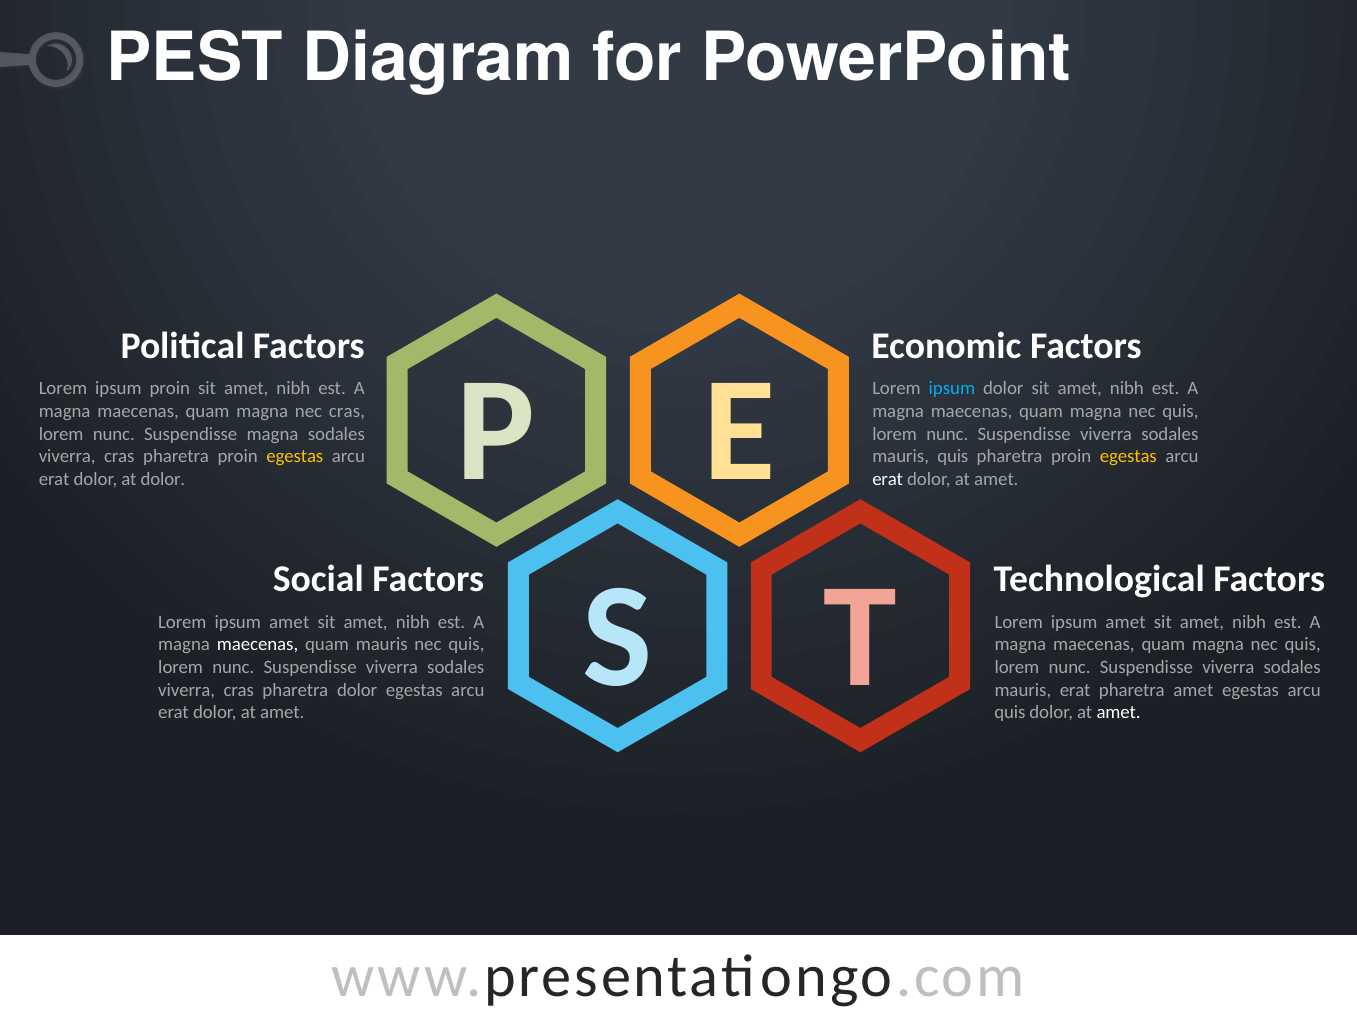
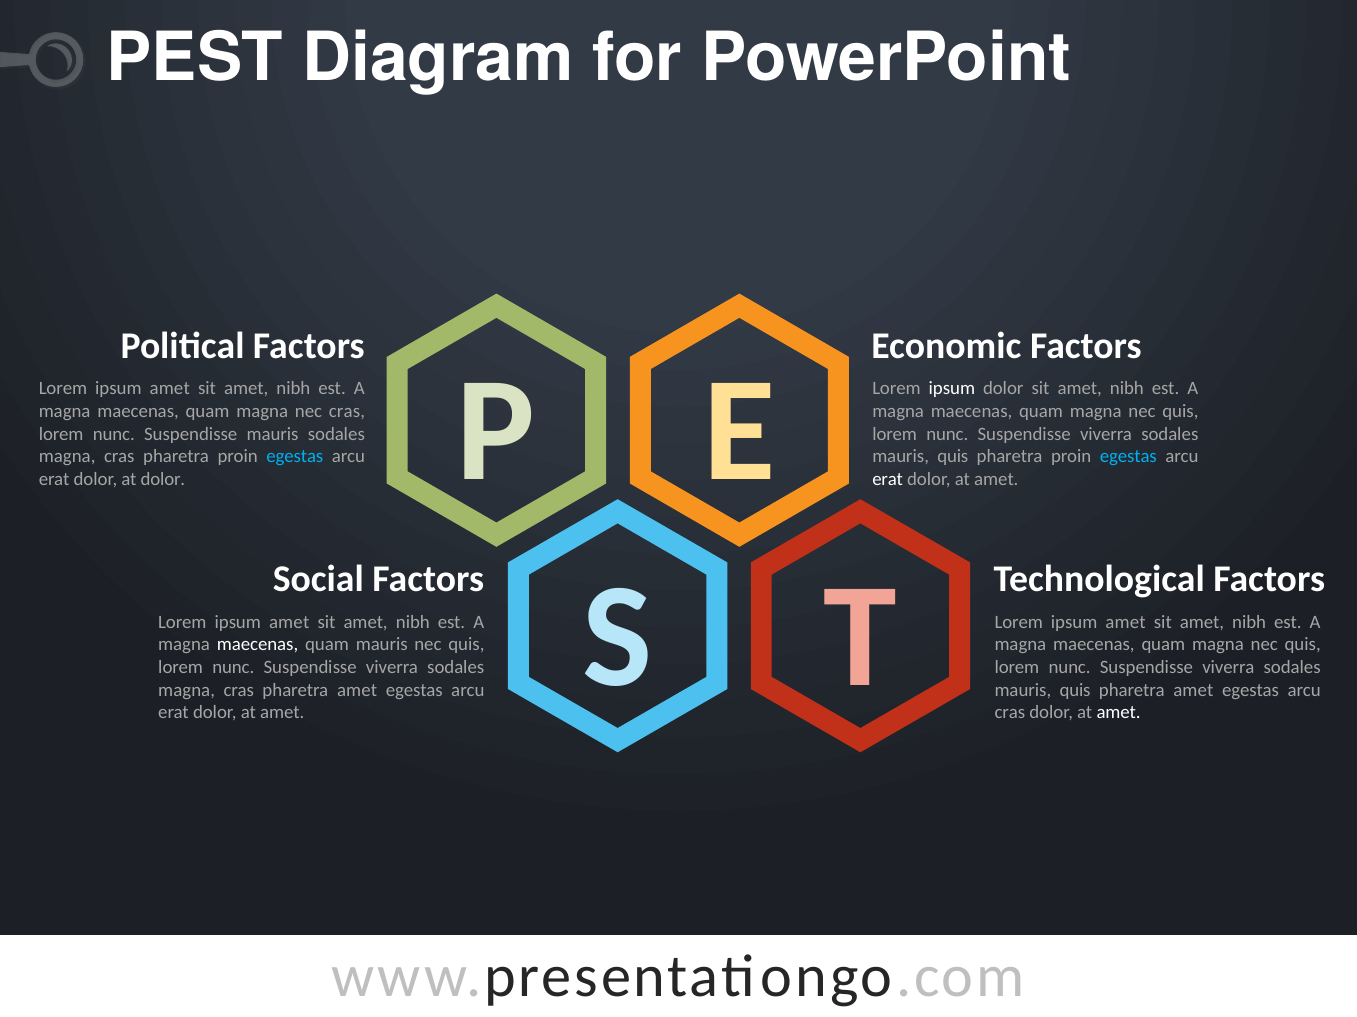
proin at (170, 389): proin -> amet
ipsum at (952, 389) colour: light blue -> white
Suspendisse magna: magna -> mauris
viverra at (67, 457): viverra -> magna
egestas at (295, 457) colour: yellow -> light blue
egestas at (1128, 457) colour: yellow -> light blue
viverra at (187, 690): viverra -> magna
cras pharetra dolor: dolor -> amet
erat at (1075, 690): erat -> quis
quis at (1010, 713): quis -> cras
